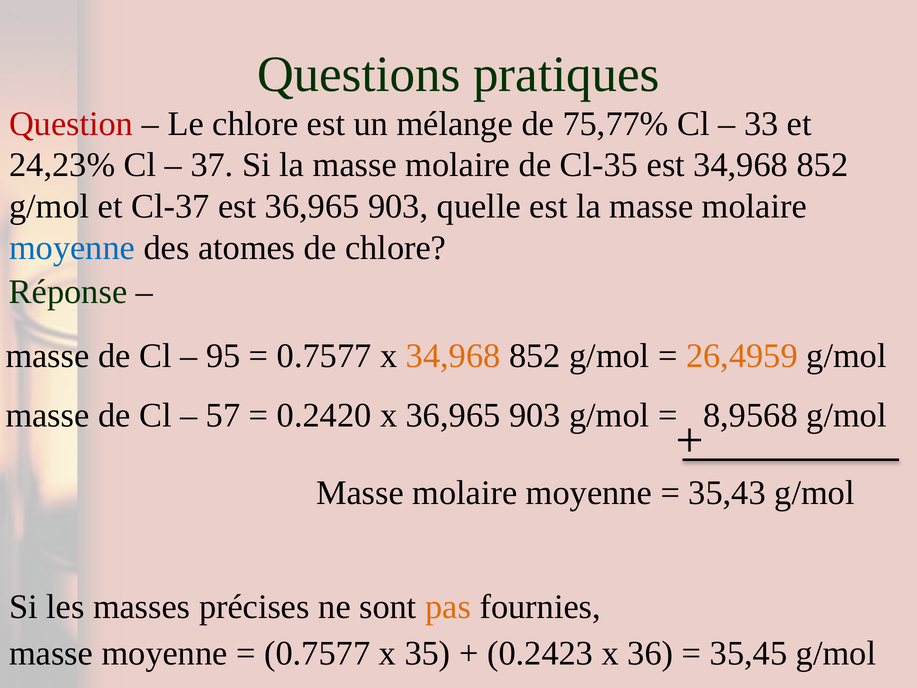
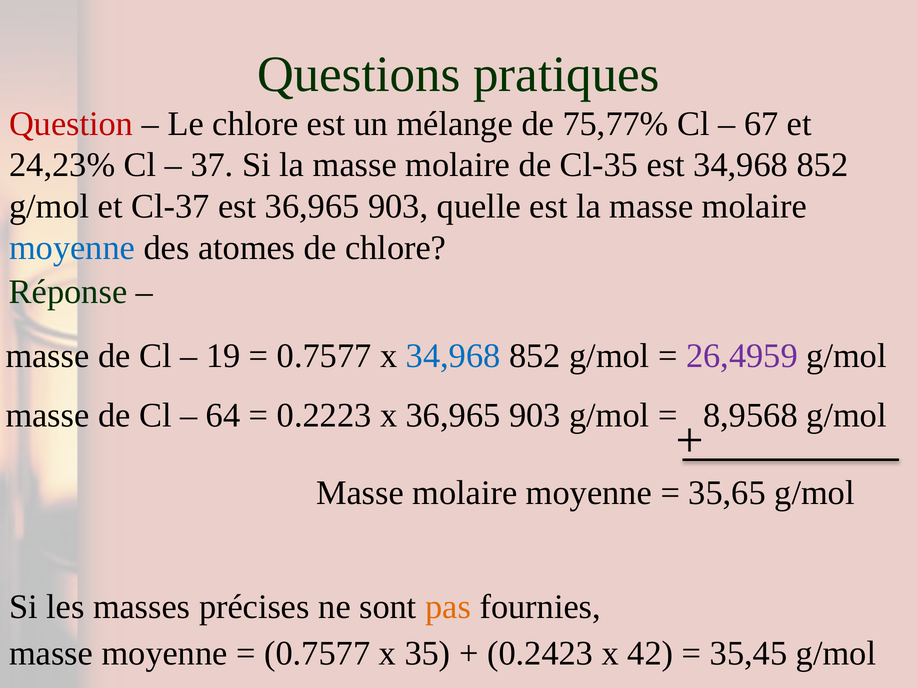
33: 33 -> 67
95: 95 -> 19
34,968 at (453, 356) colour: orange -> blue
26,4959 colour: orange -> purple
57: 57 -> 64
0.2420: 0.2420 -> 0.2223
35,43: 35,43 -> 35,65
36: 36 -> 42
